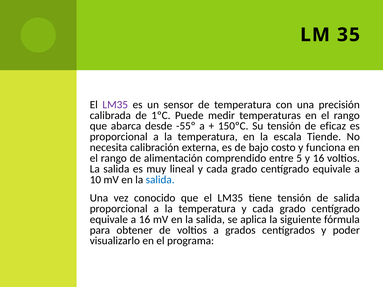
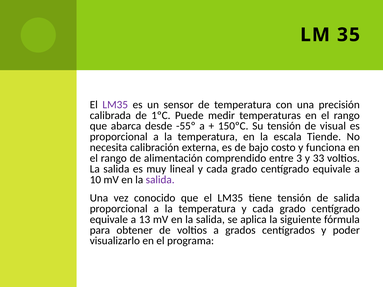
eficaz: eficaz -> visual
5: 5 -> 3
y 16: 16 -> 33
salida at (160, 180) colour: blue -> purple
a 16: 16 -> 13
